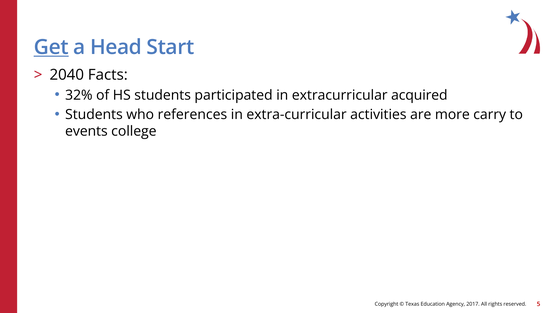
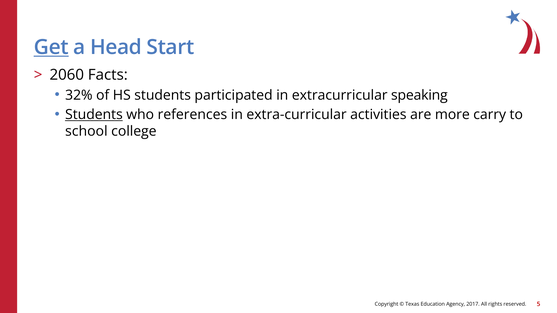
2040: 2040 -> 2060
acquired: acquired -> speaking
Students at (94, 115) underline: none -> present
events: events -> school
